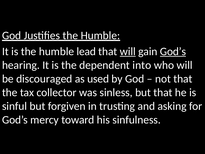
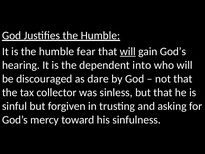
lead: lead -> fear
God’s at (173, 51) underline: present -> none
used: used -> dare
